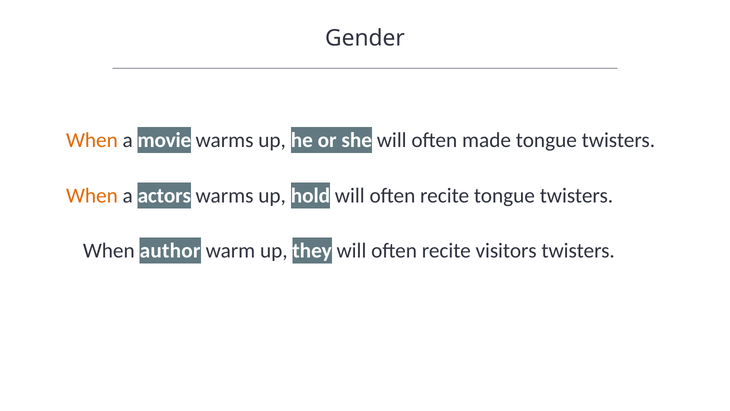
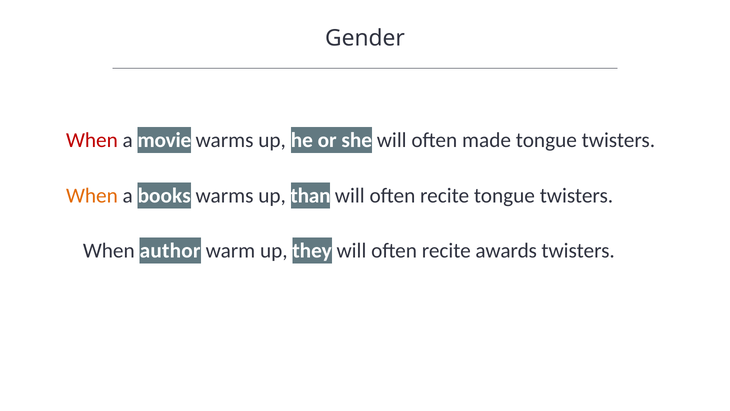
When at (92, 140) colour: orange -> red
actors: actors -> books
hold: hold -> than
visitors: visitors -> awards
